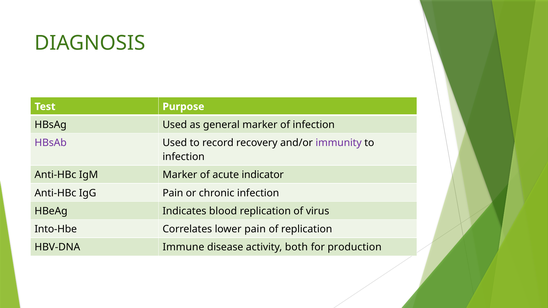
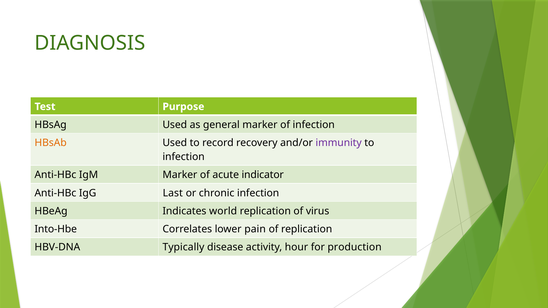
HBsAb colour: purple -> orange
IgG Pain: Pain -> Last
blood: blood -> world
Immune: Immune -> Typically
both: both -> hour
